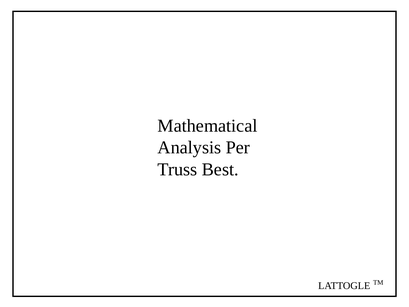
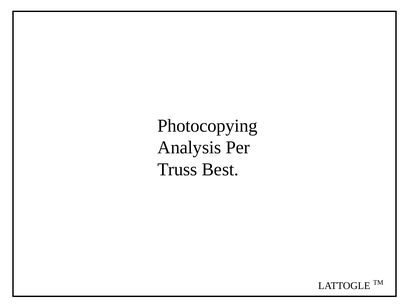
Mathematical: Mathematical -> Photocopying
